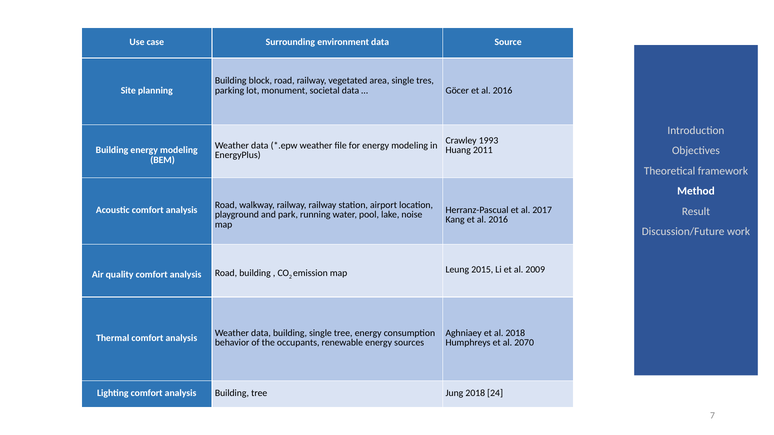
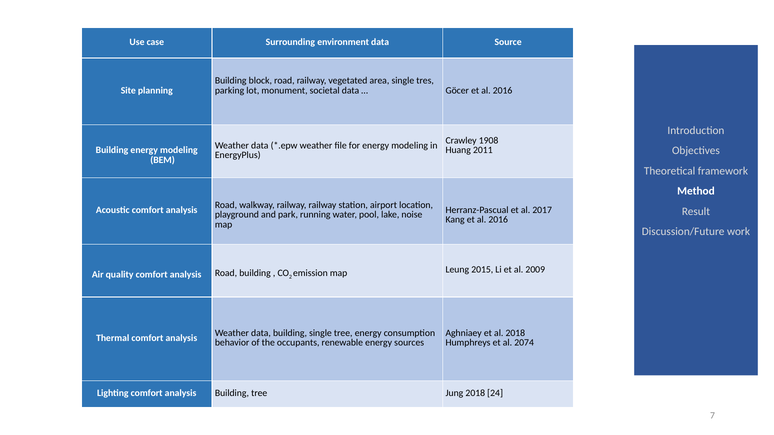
1993: 1993 -> 1908
2070: 2070 -> 2074
